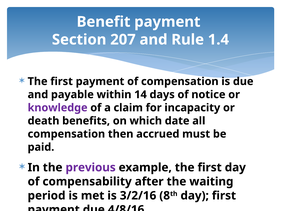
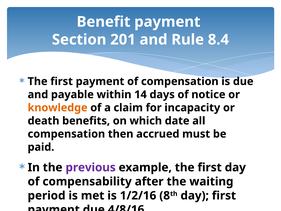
207: 207 -> 201
1.4: 1.4 -> 8.4
knowledge colour: purple -> orange
3/2/16: 3/2/16 -> 1/2/16
